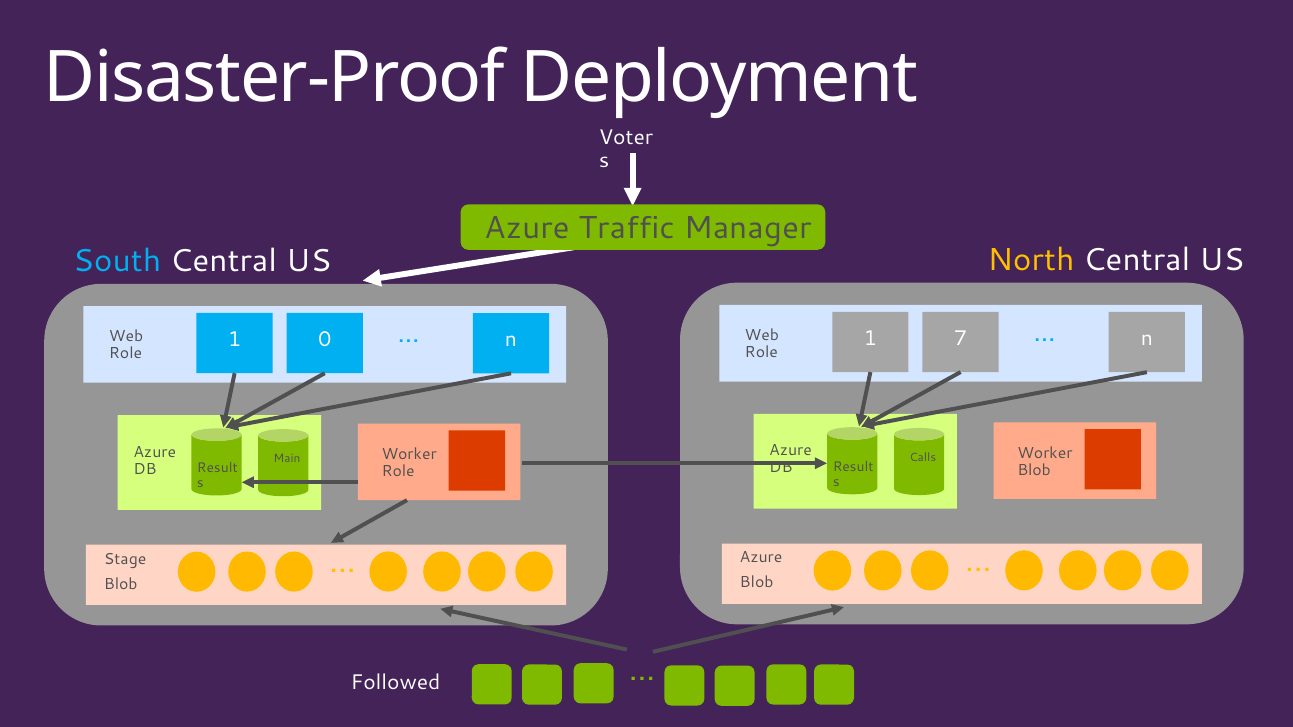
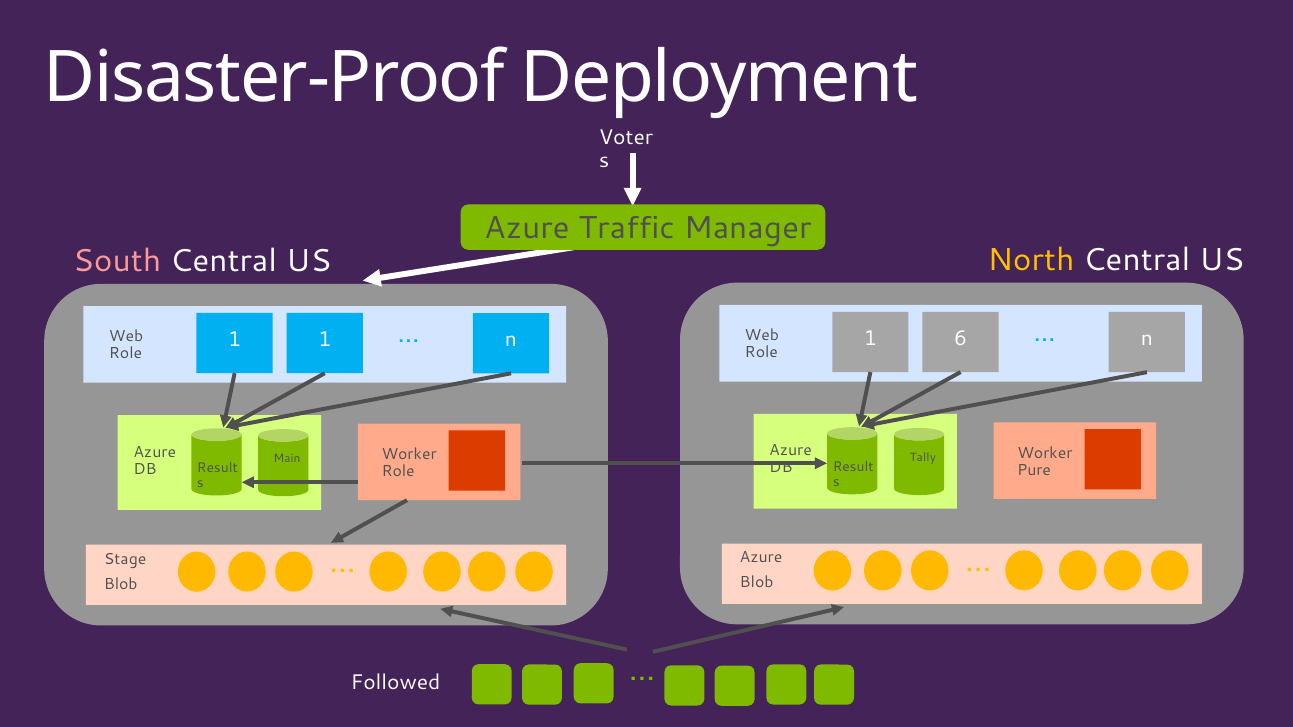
South colour: light blue -> pink
7: 7 -> 6
1 0: 0 -> 1
Calls: Calls -> Tally
Blob at (1034, 470): Blob -> Pure
